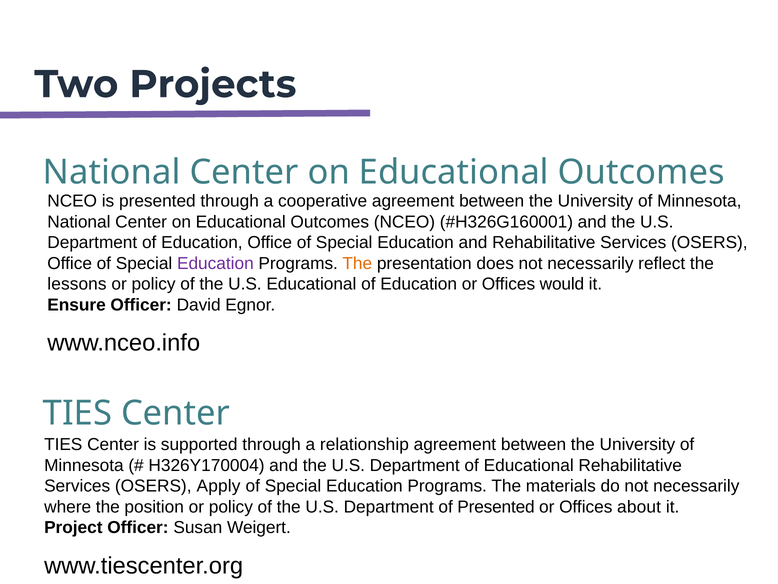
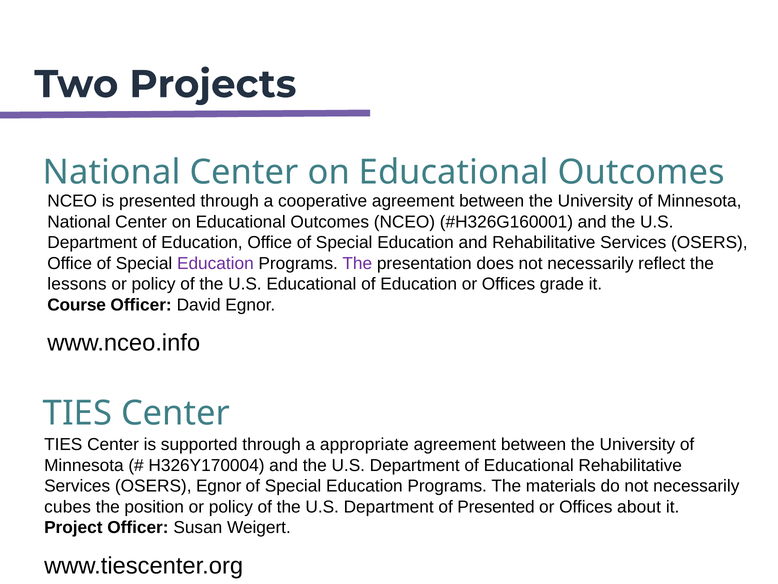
The at (357, 263) colour: orange -> purple
would: would -> grade
Ensure: Ensure -> Course
relationship: relationship -> appropriate
OSERS Apply: Apply -> Egnor
where: where -> cubes
